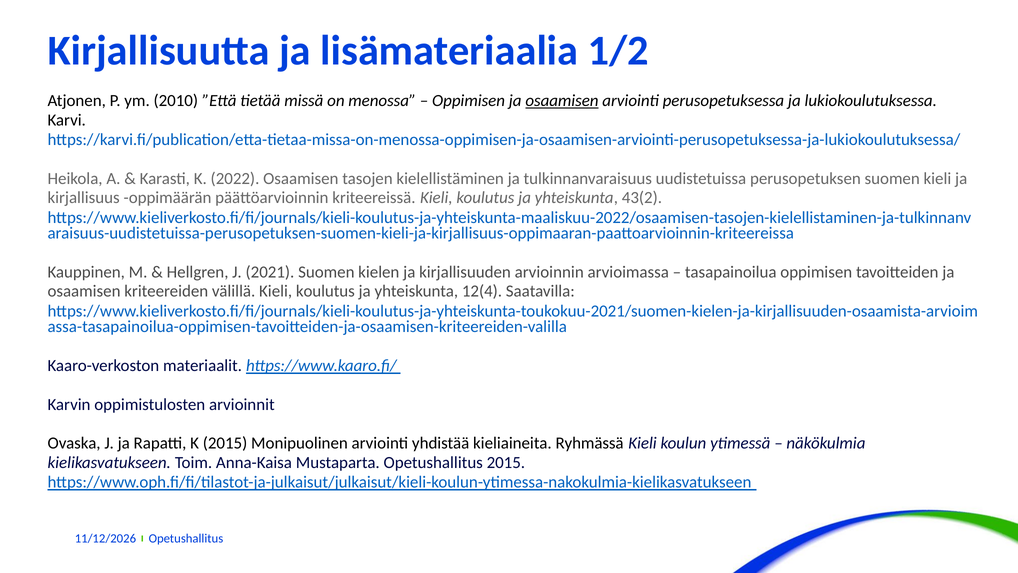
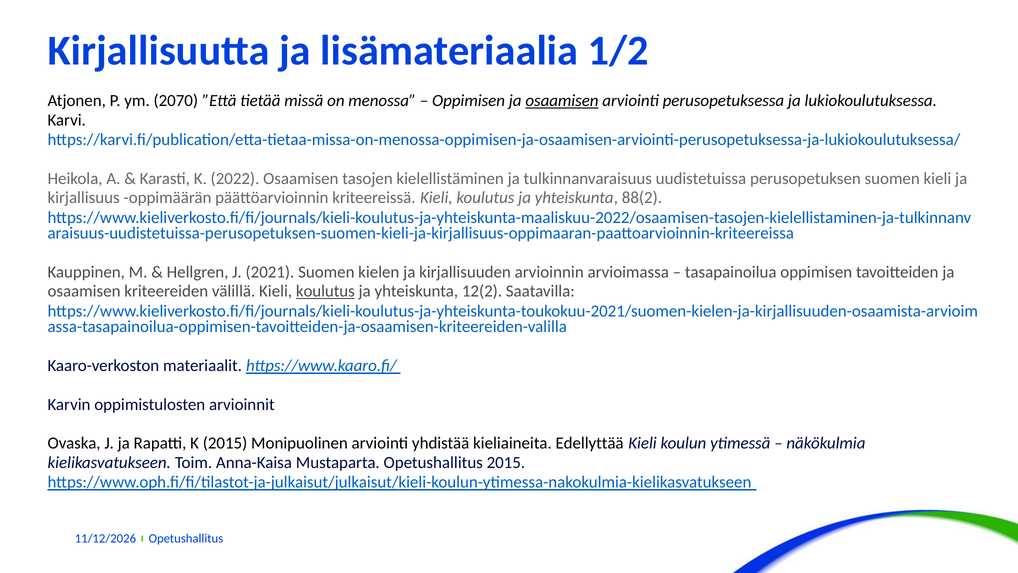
2010: 2010 -> 2070
43(2: 43(2 -> 88(2
koulutus at (325, 291) underline: none -> present
12(4: 12(4 -> 12(2
Ryhmässä: Ryhmässä -> Edellyttää
